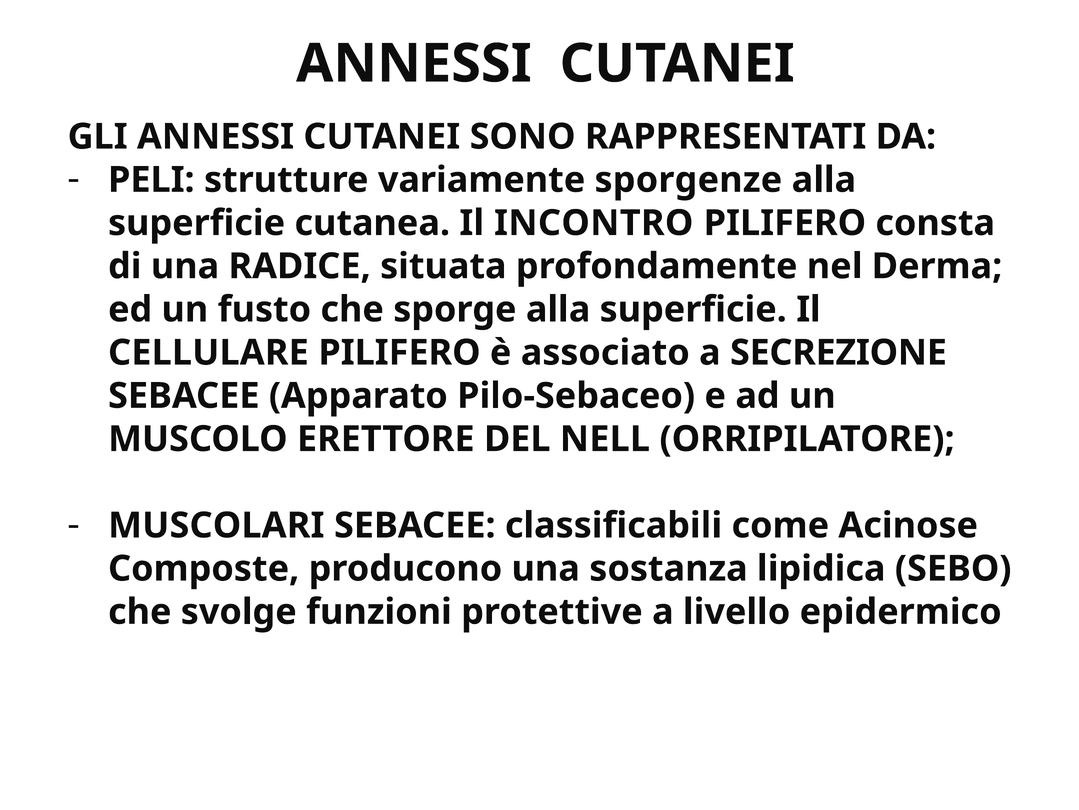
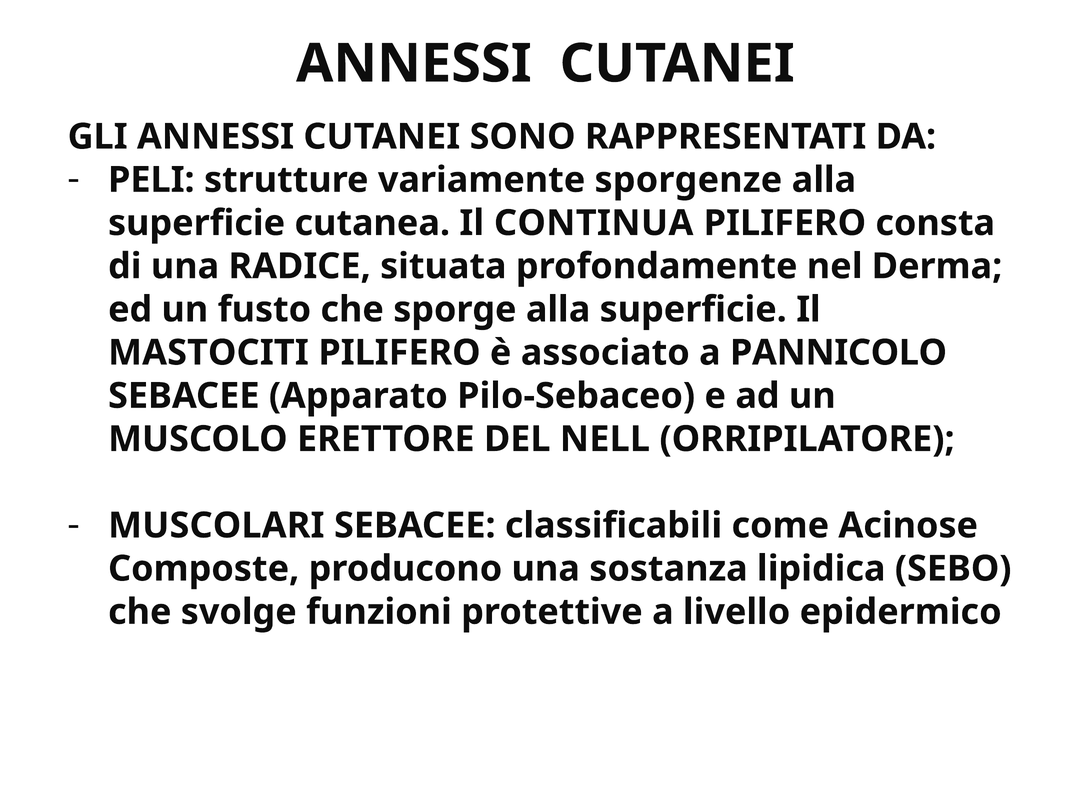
INCONTRO: INCONTRO -> CONTINUA
CELLULARE: CELLULARE -> MASTOCITI
SECREZIONE: SECREZIONE -> PANNICOLO
